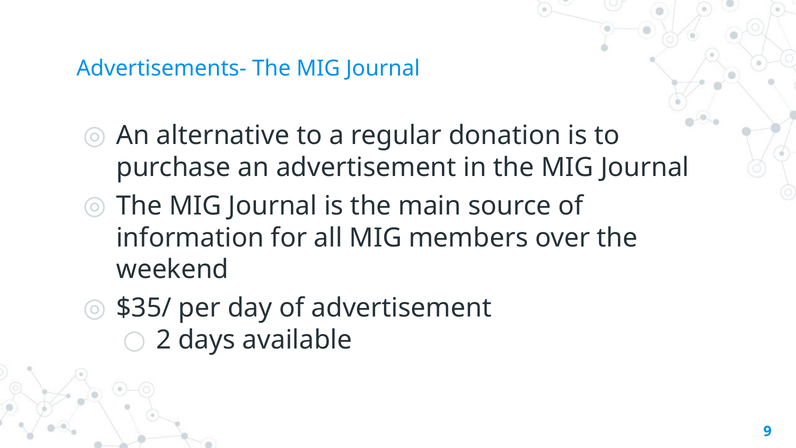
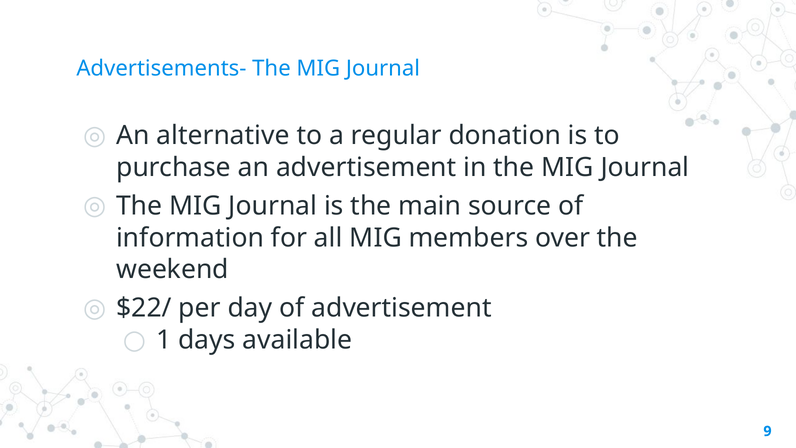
$35/: $35/ -> $22/
2: 2 -> 1
